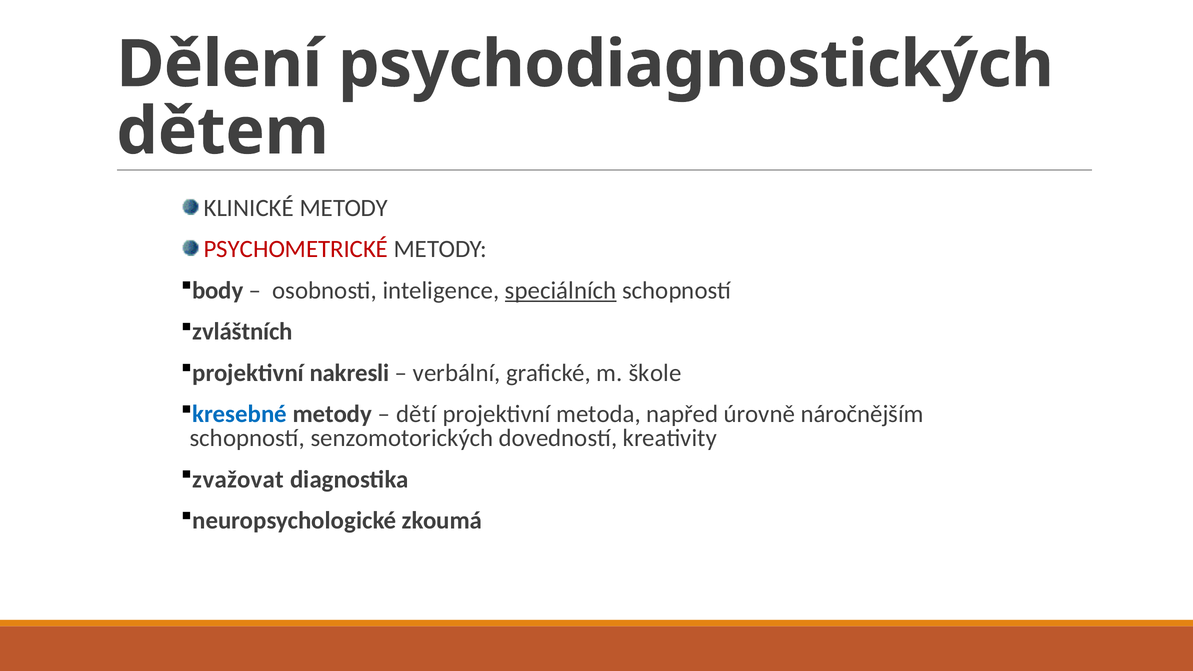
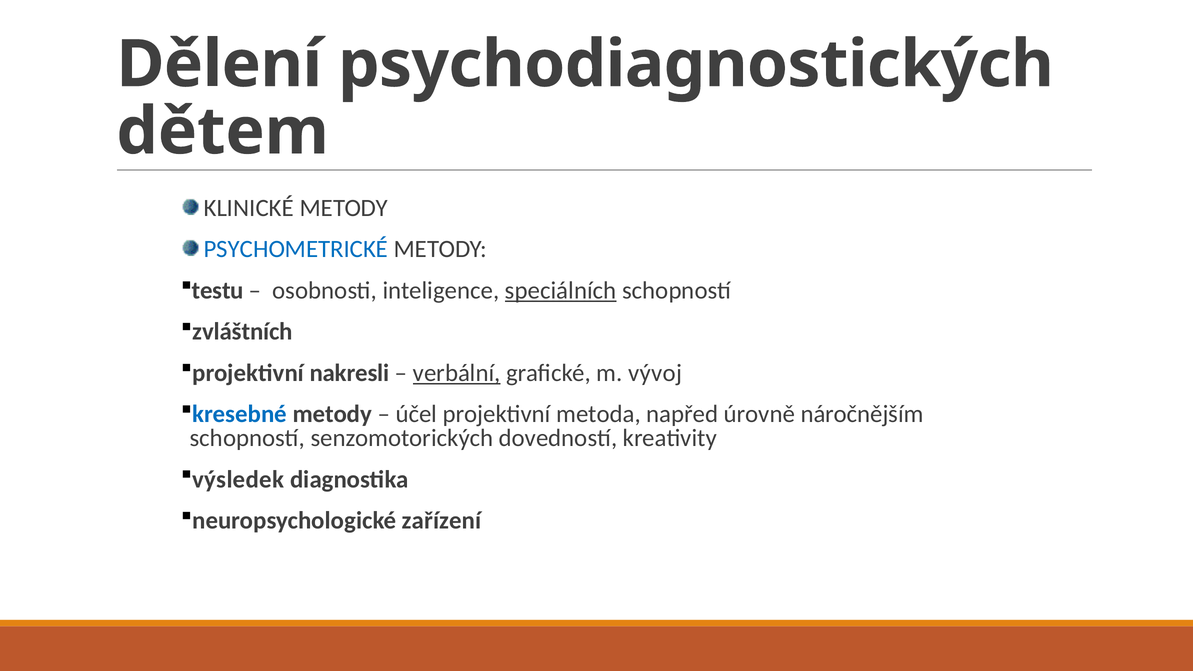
PSYCHOMETRICKÉ colour: red -> blue
body: body -> testu
verbální underline: none -> present
škole: škole -> vývoj
dětí: dětí -> účel
zvažovat: zvažovat -> výsledek
zkoumá: zkoumá -> zařízení
